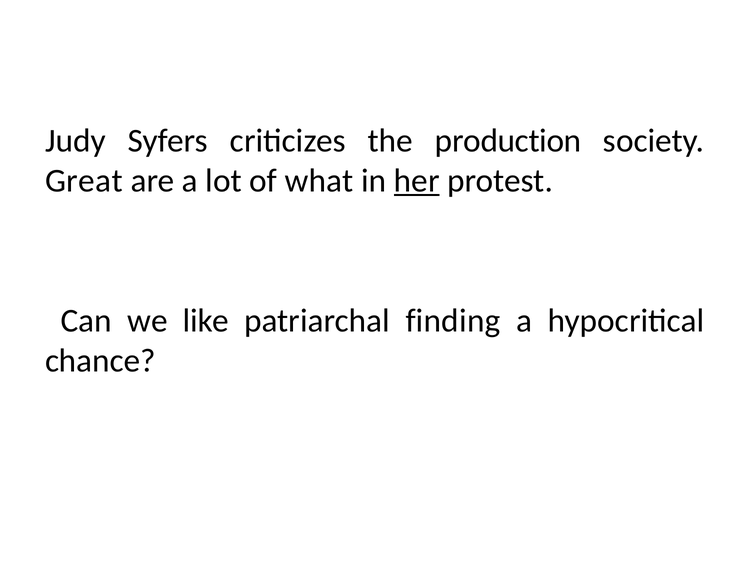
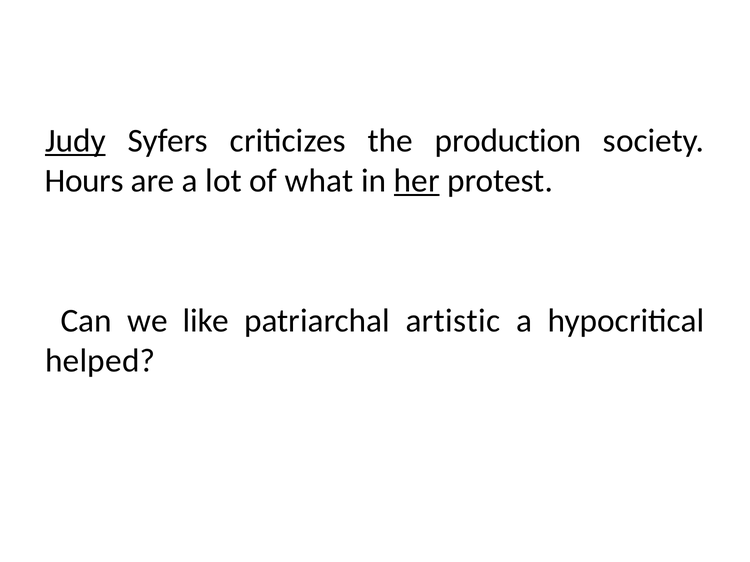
Judy underline: none -> present
Great: Great -> Hours
finding: finding -> artistic
chance: chance -> helped
